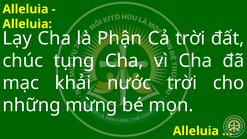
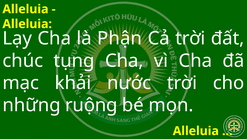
mừng: mừng -> ruộng
